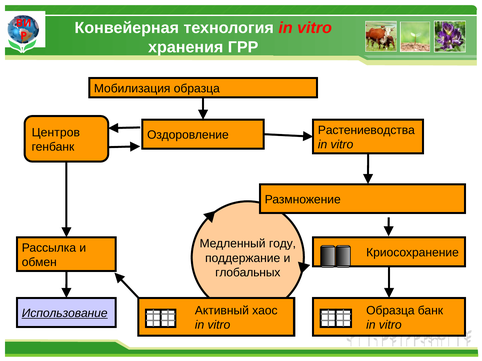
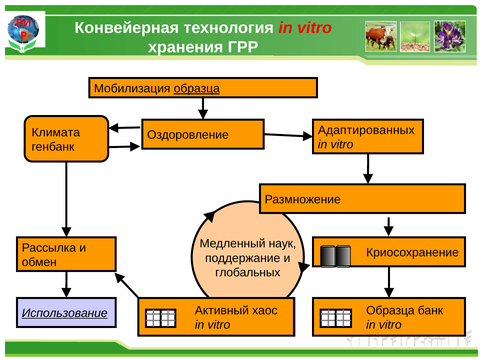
образца at (197, 89) underline: none -> present
Растениеводства: Растениеводства -> Адаптированных
Центров: Центров -> Климата
году: году -> наук
